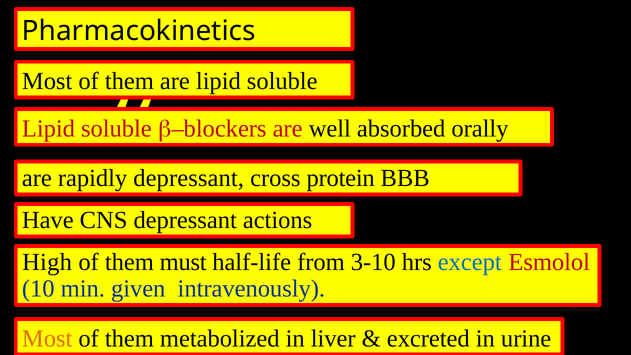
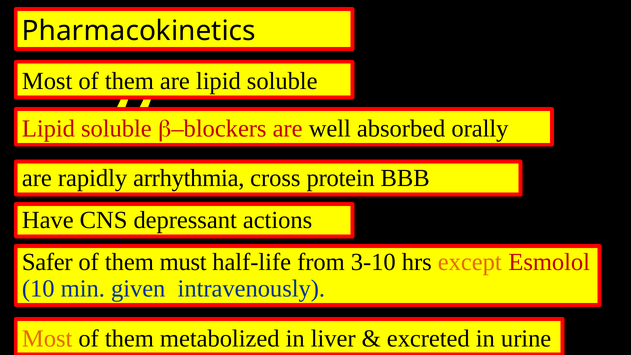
rapidly depressant: depressant -> arrhythmia
High: High -> Safer
except colour: blue -> orange
